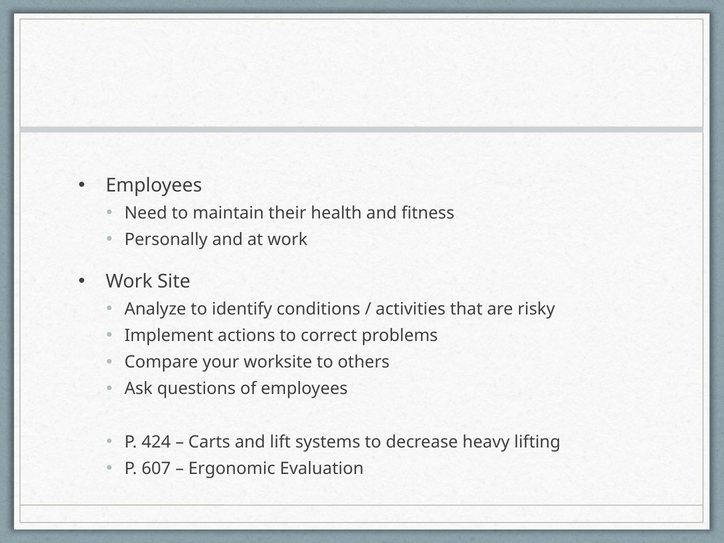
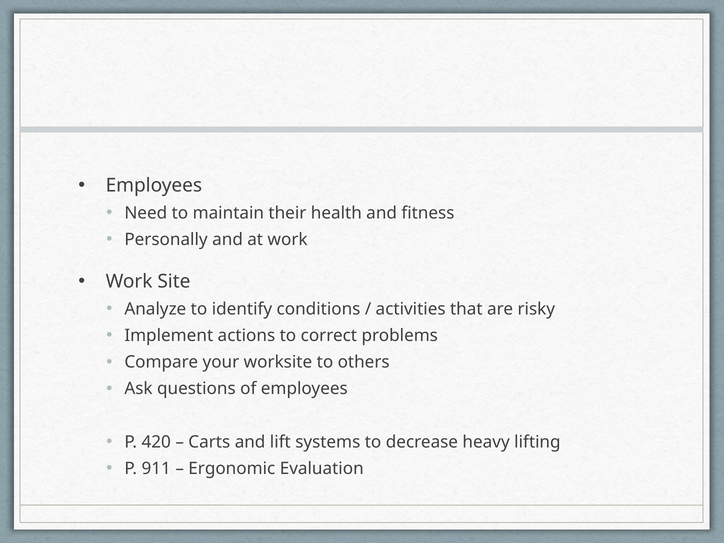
424: 424 -> 420
607: 607 -> 911
